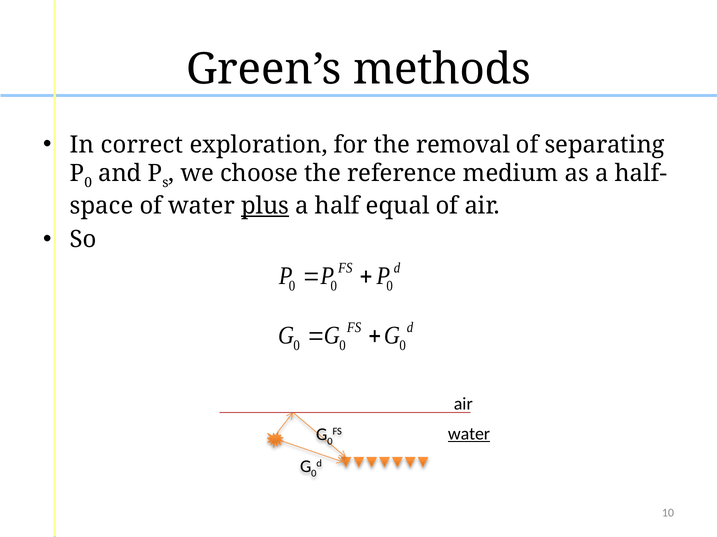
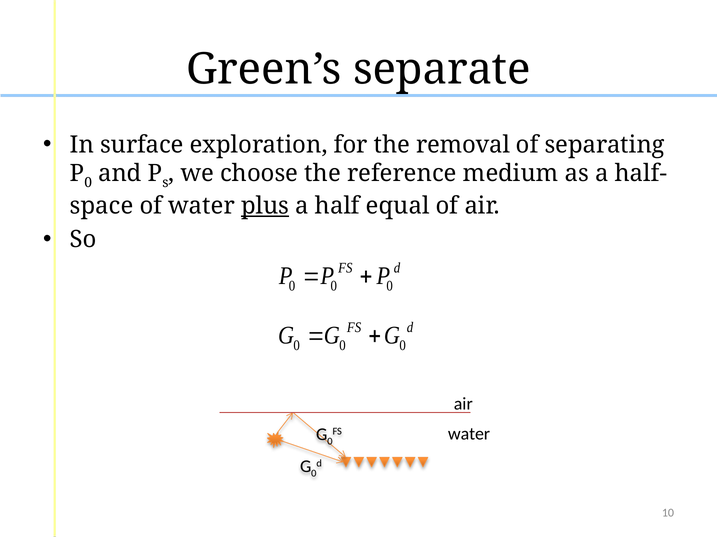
methods: methods -> separate
correct: correct -> surface
water at (469, 434) underline: present -> none
